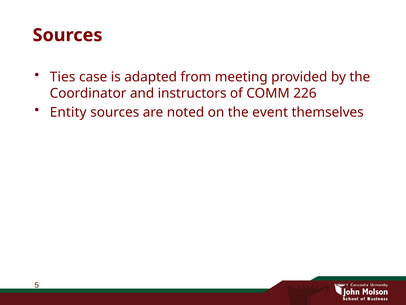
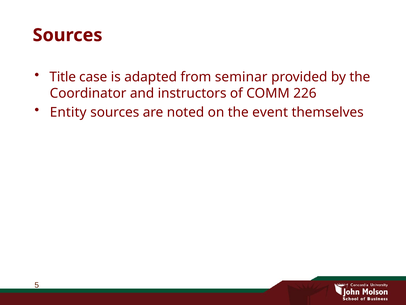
Ties: Ties -> Title
meeting: meeting -> seminar
